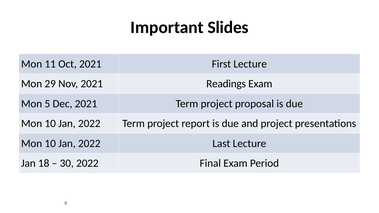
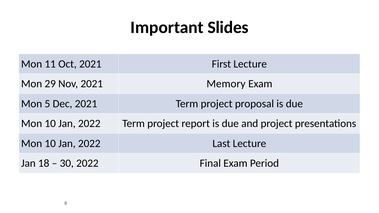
Readings: Readings -> Memory
